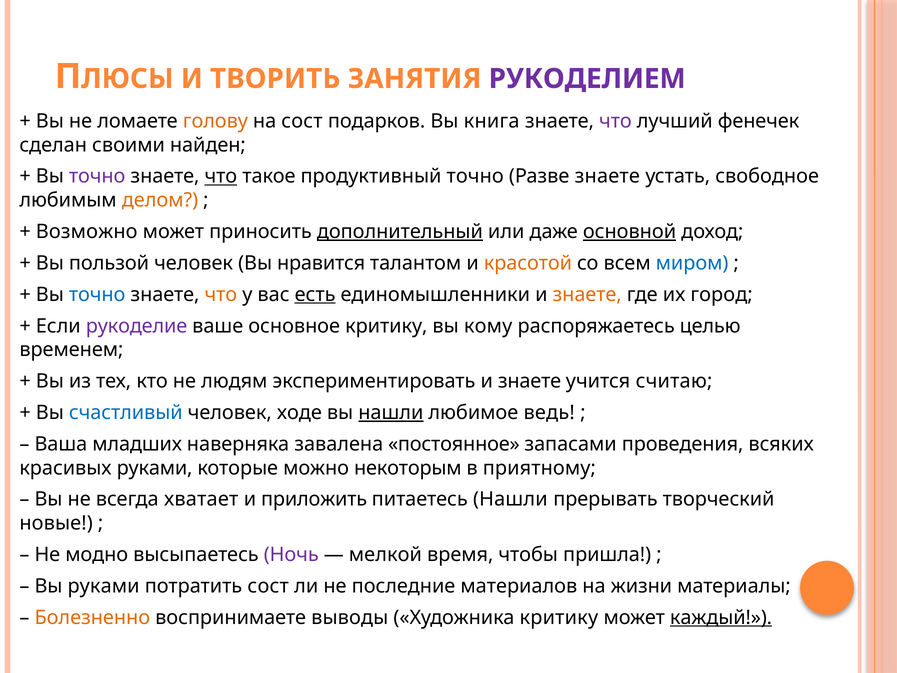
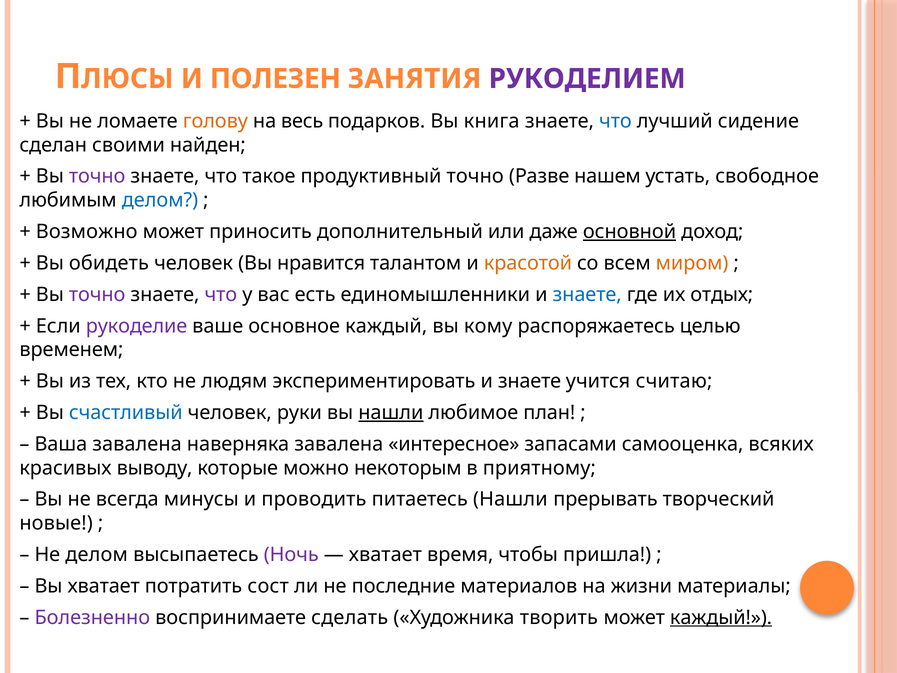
ТВОРИТЬ: ТВОРИТЬ -> ПОЛЕЗЕН
на сост: сост -> весь
что at (615, 121) colour: purple -> blue
фенечек: фенечек -> сидение
что at (221, 176) underline: present -> none
Разве знаете: знаете -> нашем
делом at (160, 200) colour: orange -> blue
дополнительный underline: present -> none
пользой: пользой -> обидеть
миром colour: blue -> orange
точно at (97, 294) colour: blue -> purple
что at (221, 294) colour: orange -> purple
есть underline: present -> none
знаете at (587, 294) colour: orange -> blue
город: город -> отдых
основное критику: критику -> каждый
ходе: ходе -> руки
ведь: ведь -> план
Ваша младших: младших -> завалена
постоянное: постоянное -> интересное
проведения: проведения -> самооценка
красивых руками: руками -> выводу
хватает: хватает -> минусы
приложить: приложить -> проводить
Не модно: модно -> делом
мелкой at (385, 555): мелкой -> хватает
Вы руками: руками -> хватает
Болезненно colour: orange -> purple
выводы: выводы -> сделать
Художника критику: критику -> творить
